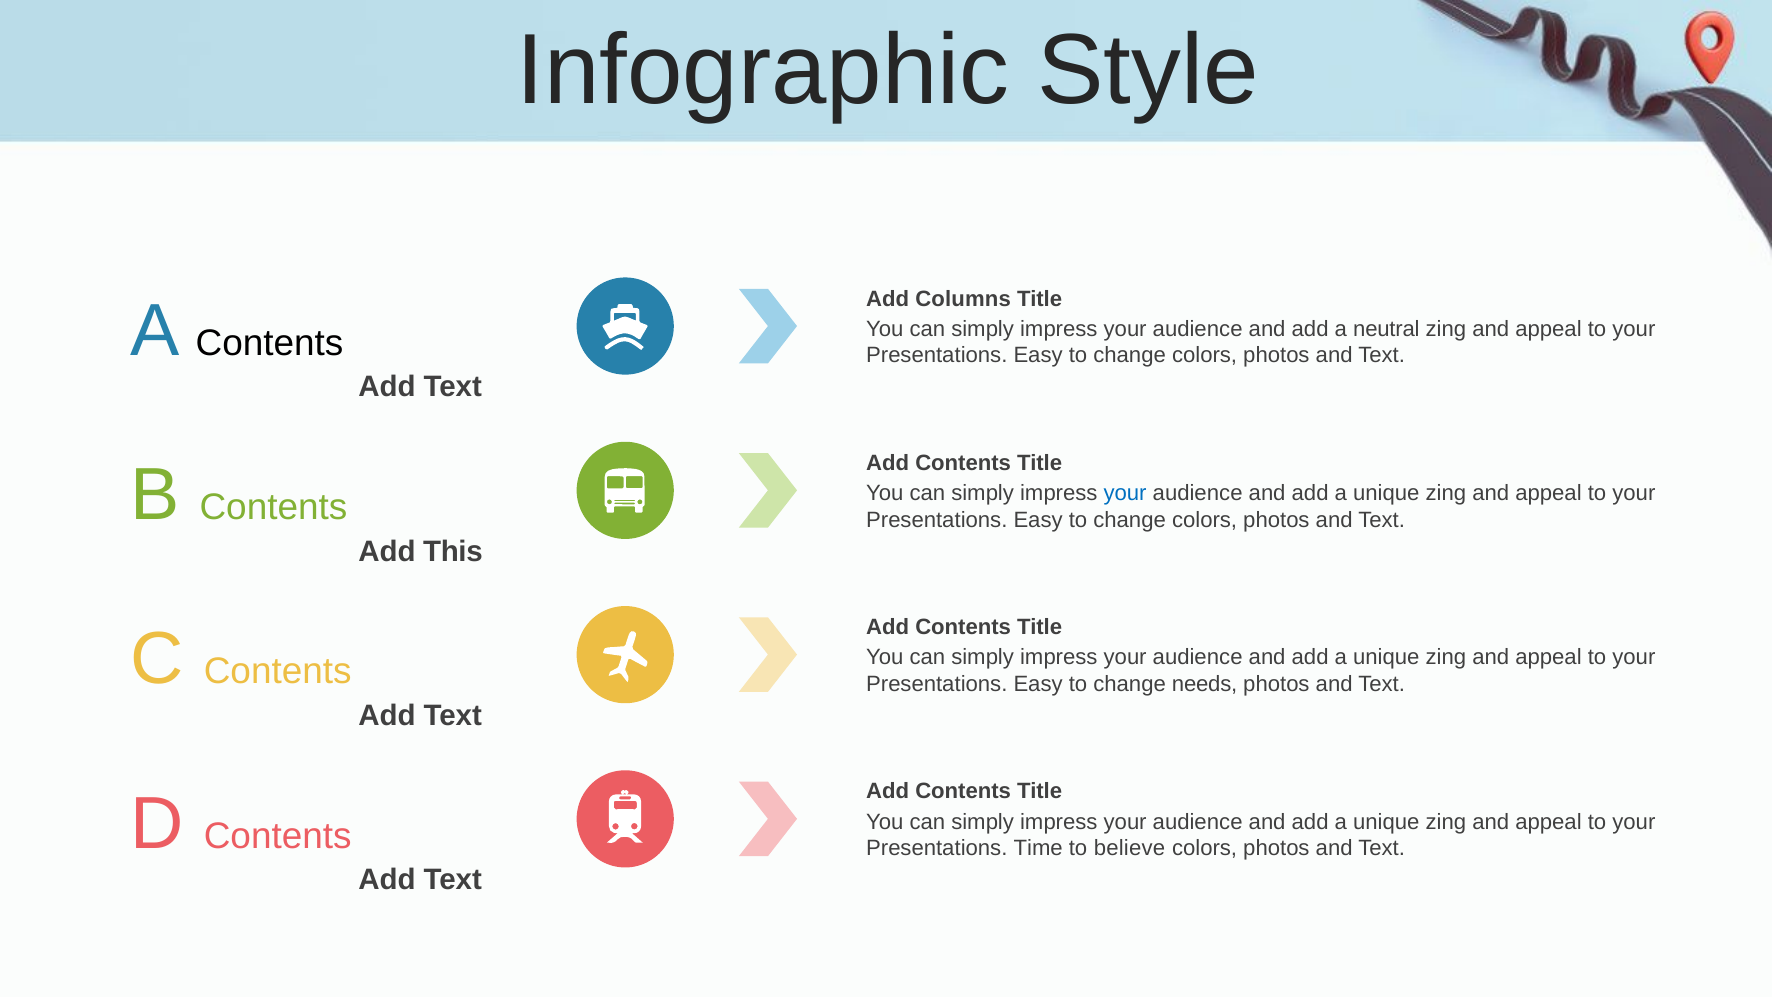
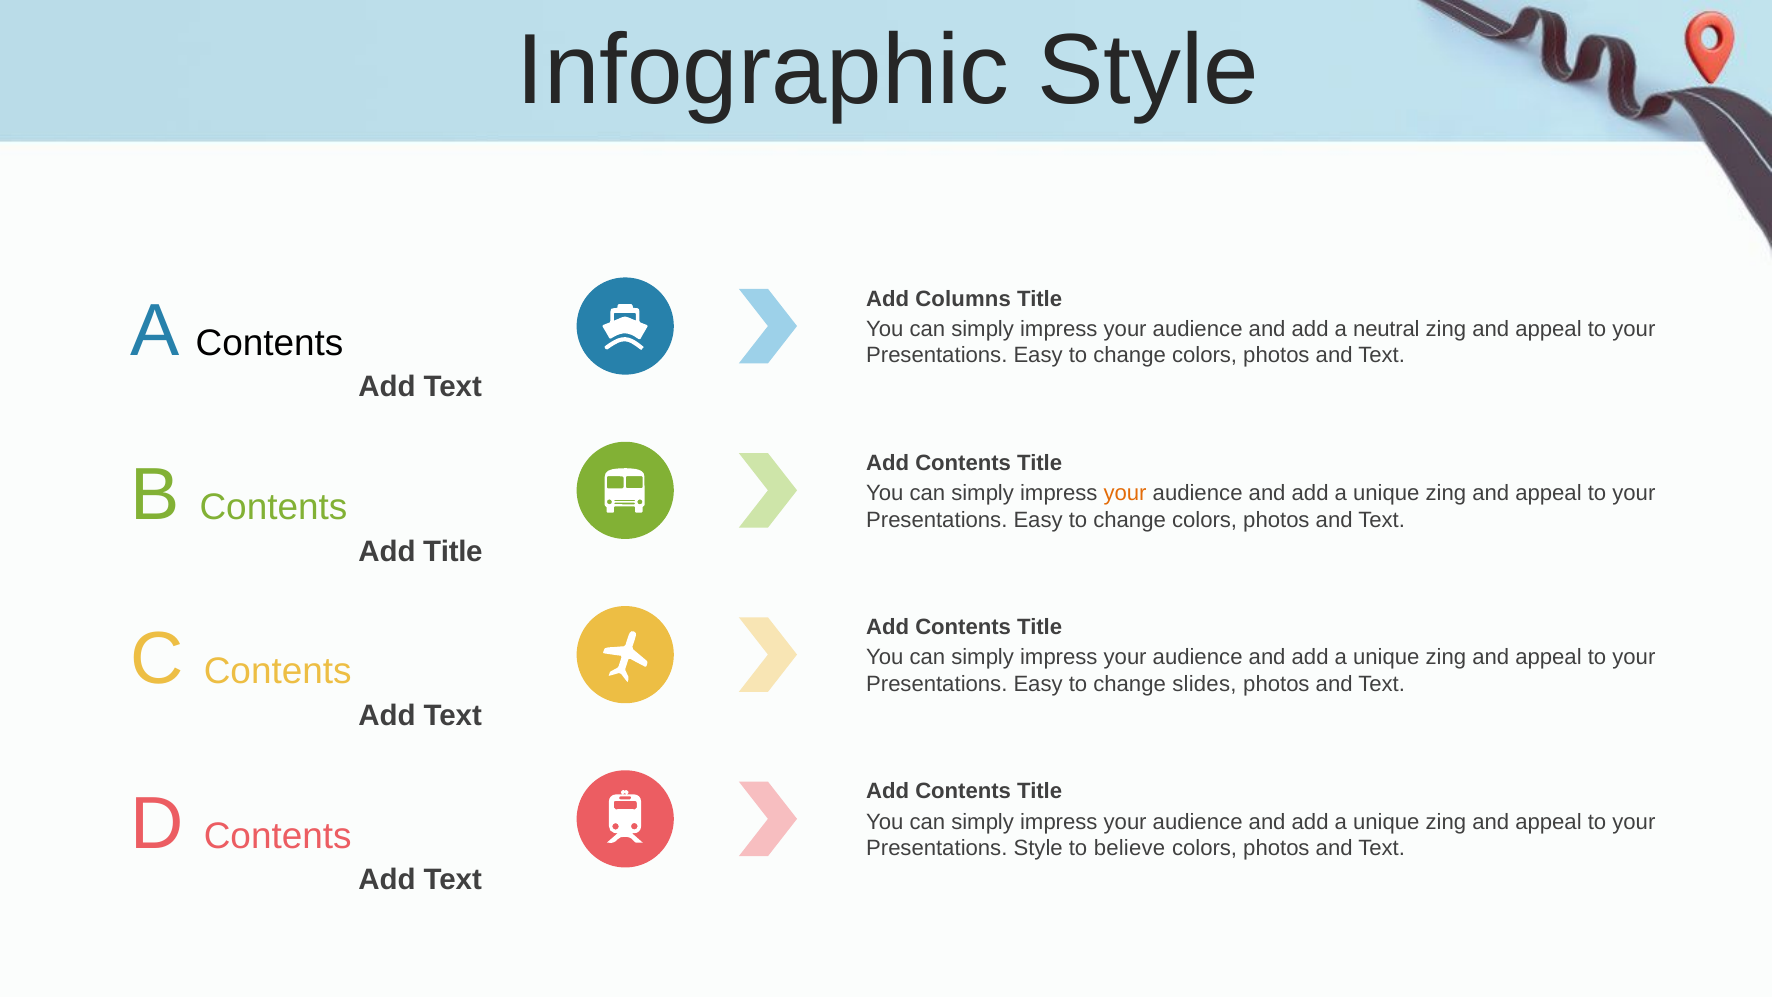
your at (1125, 493) colour: blue -> orange
Add This: This -> Title
needs: needs -> slides
Presentations Time: Time -> Style
